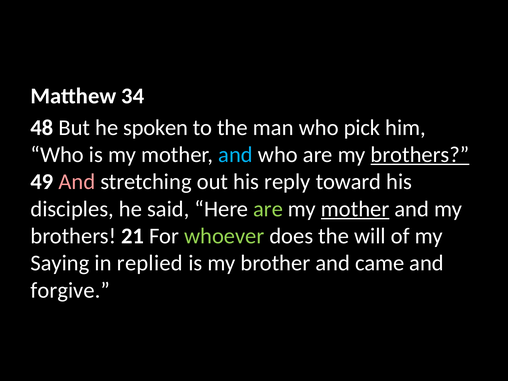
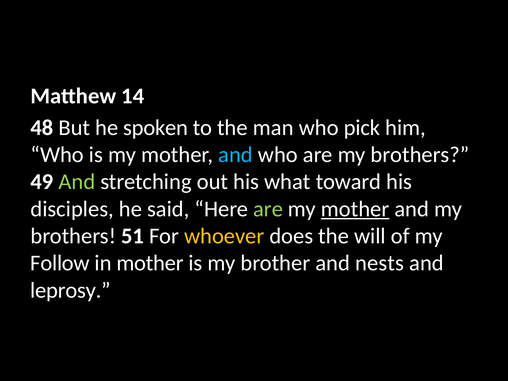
34: 34 -> 14
brothers at (420, 155) underline: present -> none
And at (77, 182) colour: pink -> light green
reply: reply -> what
21: 21 -> 51
whoever colour: light green -> yellow
Saying: Saying -> Follow
in replied: replied -> mother
came: came -> nests
forgive: forgive -> leprosy
